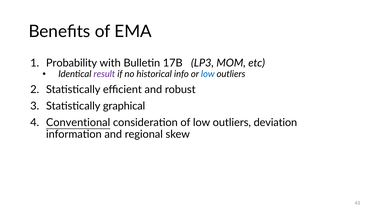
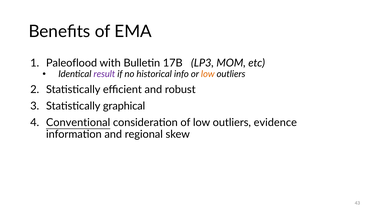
Probability: Probability -> Paleoflood
low at (208, 74) colour: blue -> orange
deviation: deviation -> evidence
